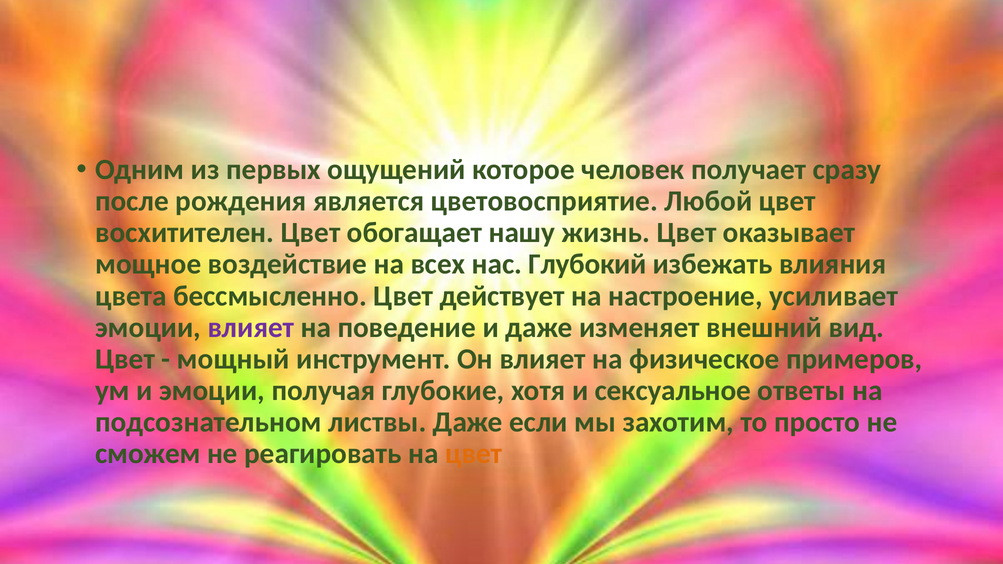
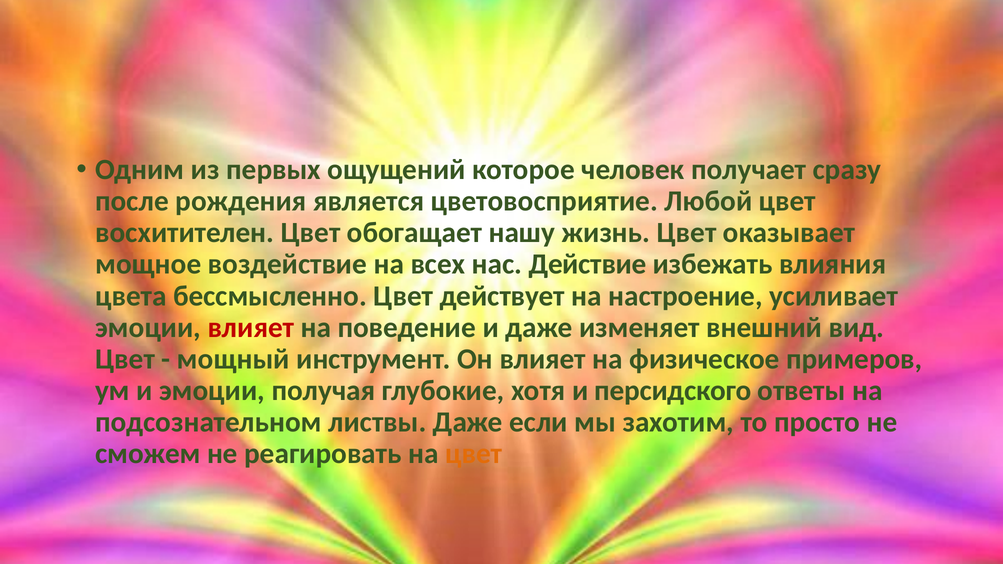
Глубокий: Глубокий -> Действие
влияет at (251, 328) colour: purple -> red
сексуальное: сексуальное -> персидского
